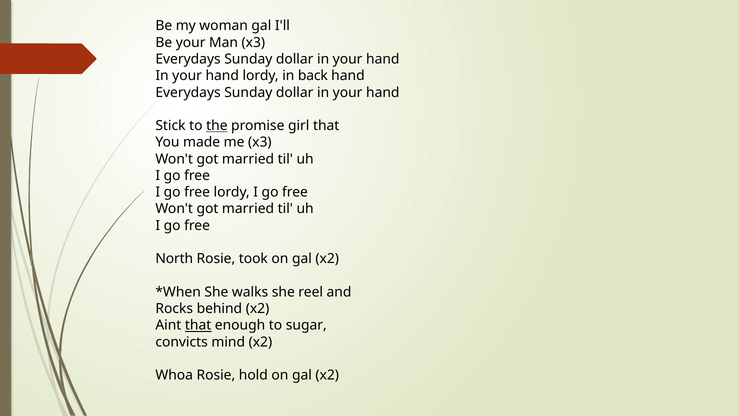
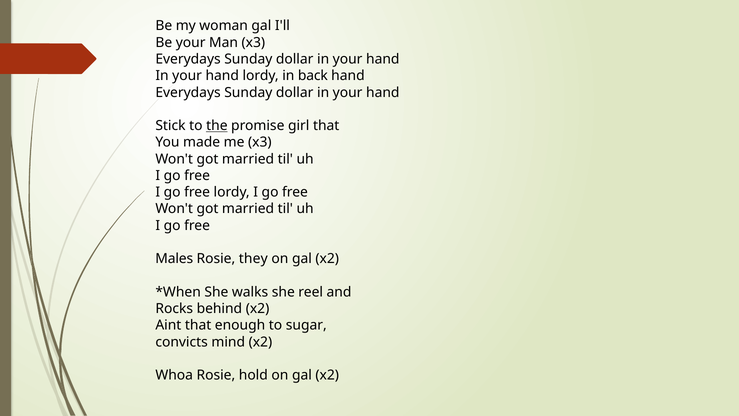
North: North -> Males
took: took -> they
that at (198, 325) underline: present -> none
